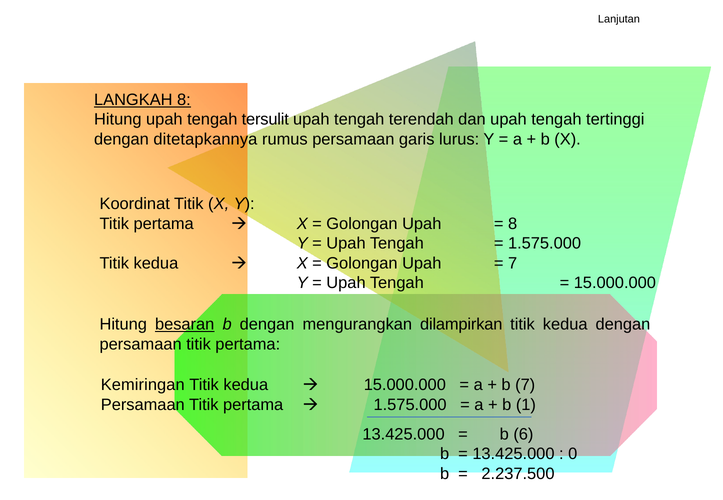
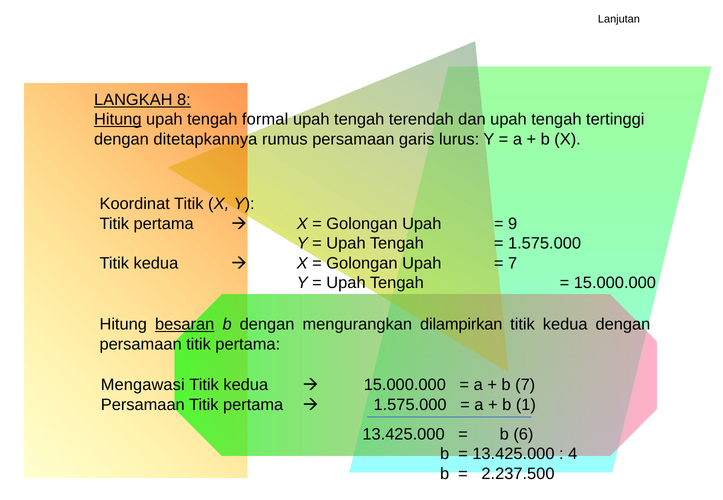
Hitung at (118, 119) underline: none -> present
tersulit: tersulit -> formal
8 at (513, 223): 8 -> 9
Kemiringan: Kemiringan -> Mengawasi
0: 0 -> 4
